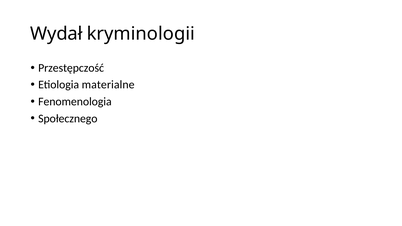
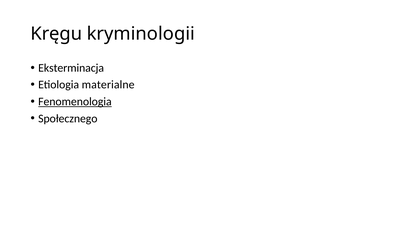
Wydał: Wydał -> Kręgu
Przestępczość: Przestępczość -> Eksterminacja
Fenomenologia underline: none -> present
